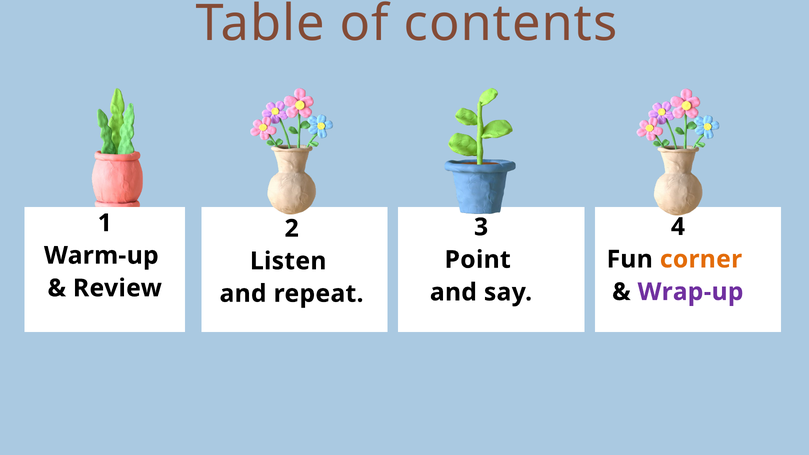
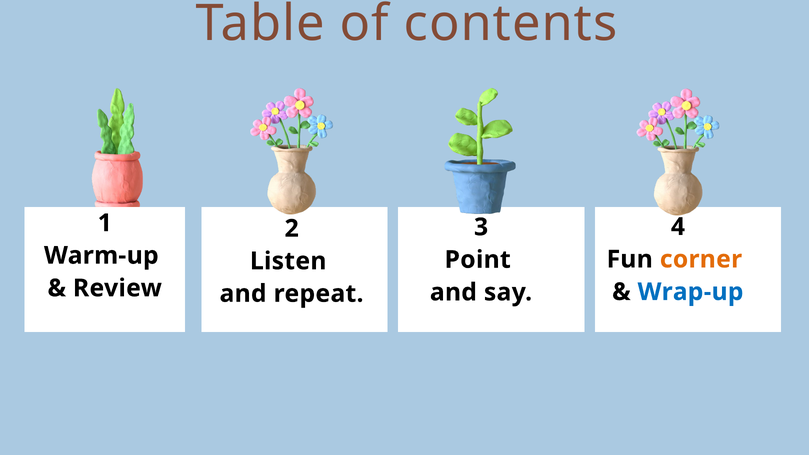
Wrap-up colour: purple -> blue
